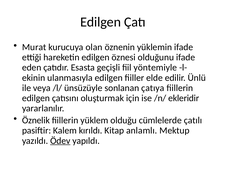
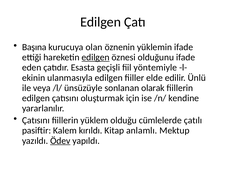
Murat: Murat -> Başına
edilgen at (96, 57) underline: none -> present
çatıya: çatıya -> olarak
ekleridir: ekleridir -> kendine
Öznelik at (36, 120): Öznelik -> Çatısını
